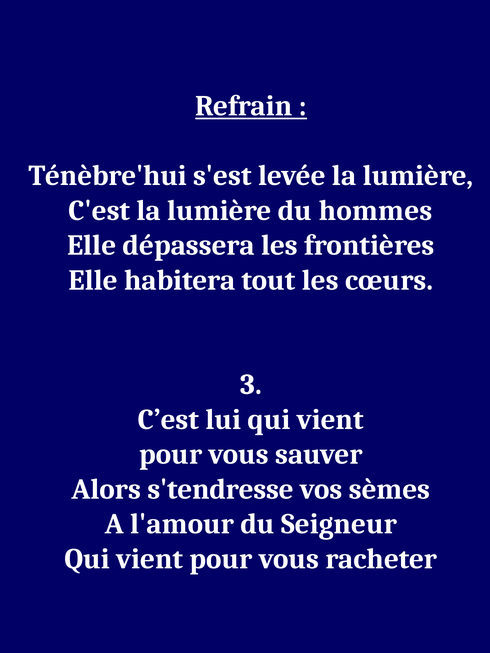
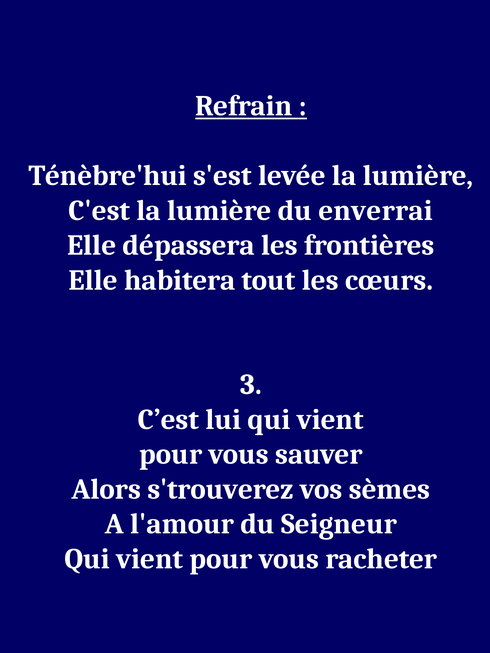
hommes: hommes -> enverrai
s'tendresse: s'tendresse -> s'trouverez
